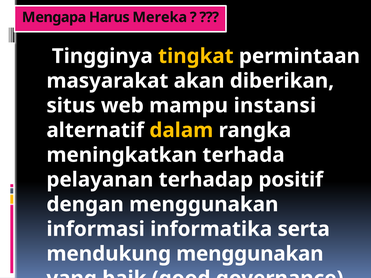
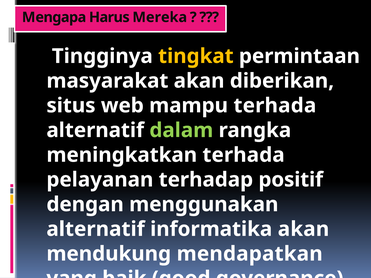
mampu instansi: instansi -> terhada
dalam colour: yellow -> light green
informasi at (96, 229): informasi -> alternatif
informatika serta: serta -> akan
mendukung menggunakan: menggunakan -> mendapatkan
